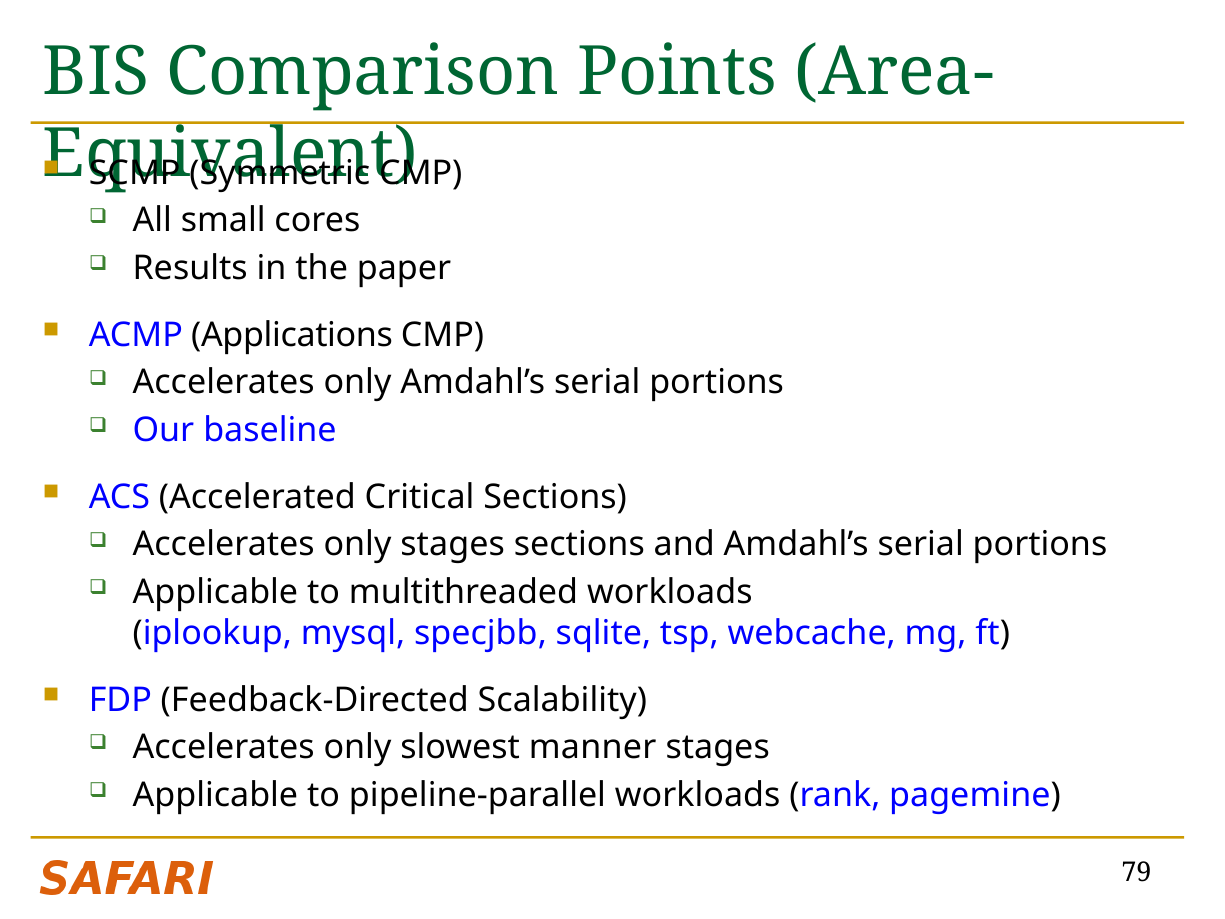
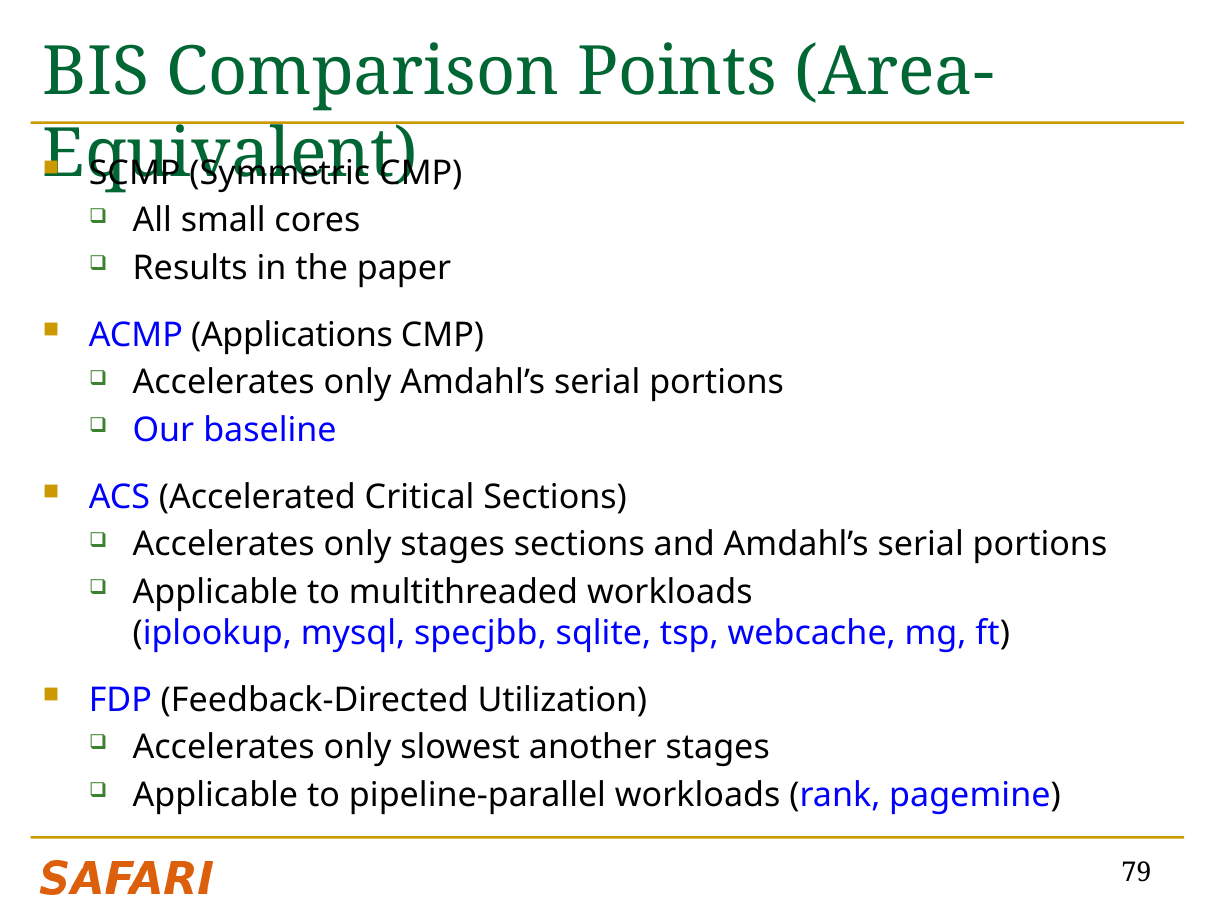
Scalability: Scalability -> Utilization
manner: manner -> another
